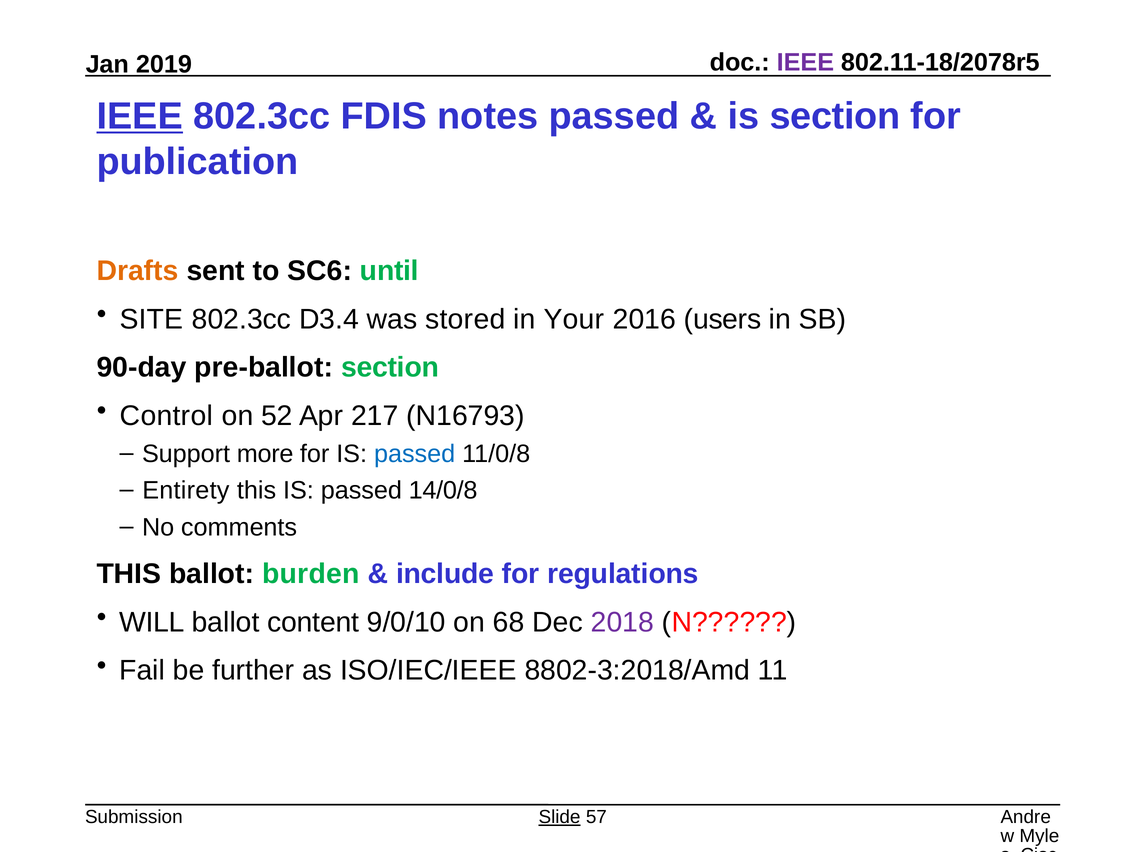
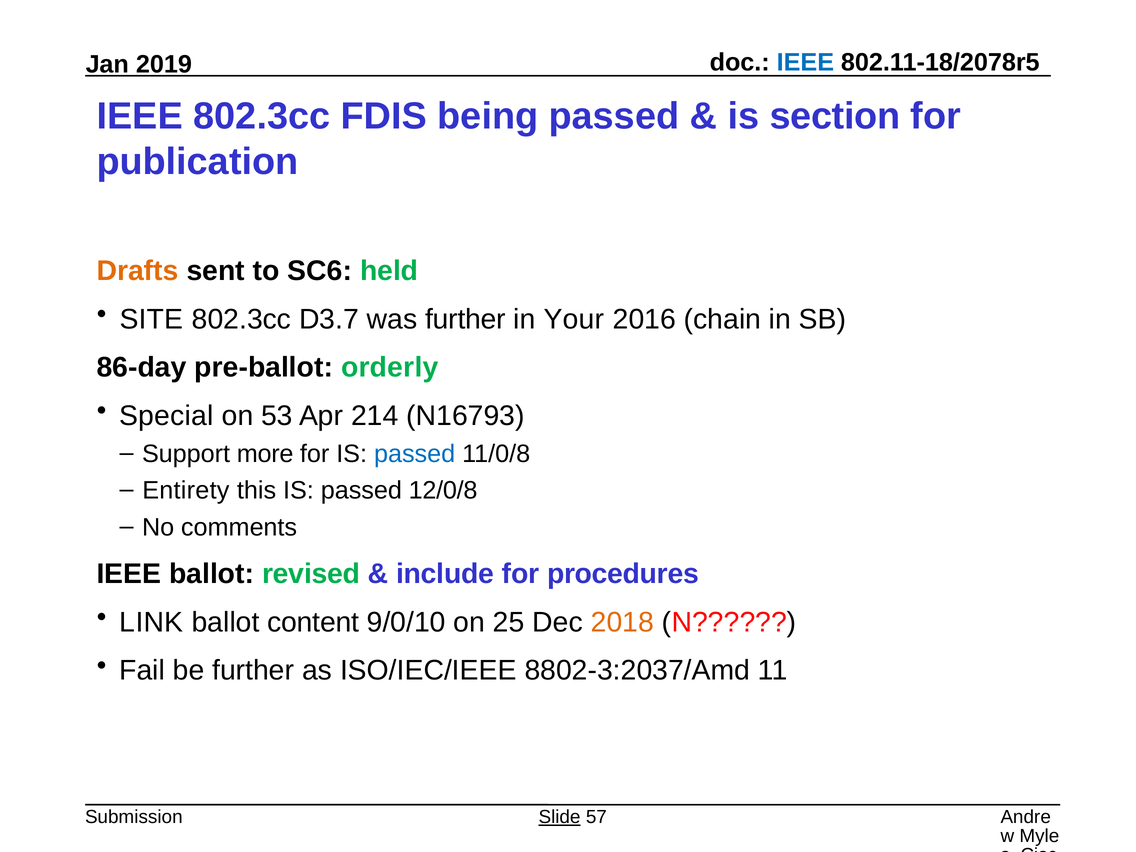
IEEE at (805, 62) colour: purple -> blue
IEEE at (140, 116) underline: present -> none
notes: notes -> being
until: until -> held
D3.4: D3.4 -> D3.7
was stored: stored -> further
users: users -> chain
90-day: 90-day -> 86-day
pre-ballot section: section -> orderly
Control: Control -> Special
52: 52 -> 53
217: 217 -> 214
14/0/8: 14/0/8 -> 12/0/8
THIS at (129, 574): THIS -> IEEE
burden: burden -> revised
regulations: regulations -> procedures
WILL: WILL -> LINK
68: 68 -> 25
2018 colour: purple -> orange
8802-3:2018/Amd: 8802-3:2018/Amd -> 8802-3:2037/Amd
